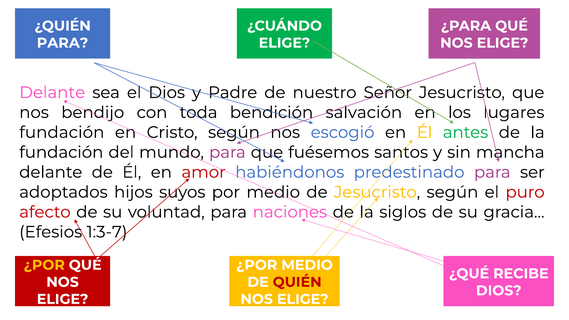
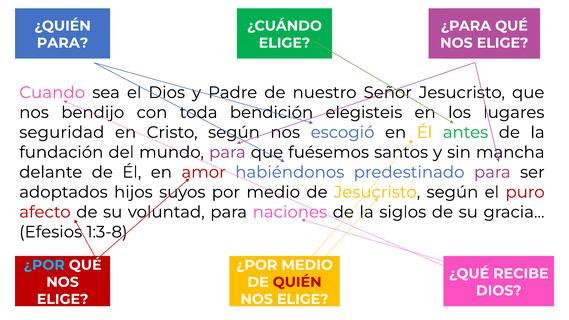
Delante at (52, 93): Delante -> Cuando
salvación: salvación -> elegisteis
fundación at (62, 132): fundación -> seguridad
1:3-7: 1:3-7 -> 1:3-8
¿POR at (44, 265) colour: yellow -> light blue
